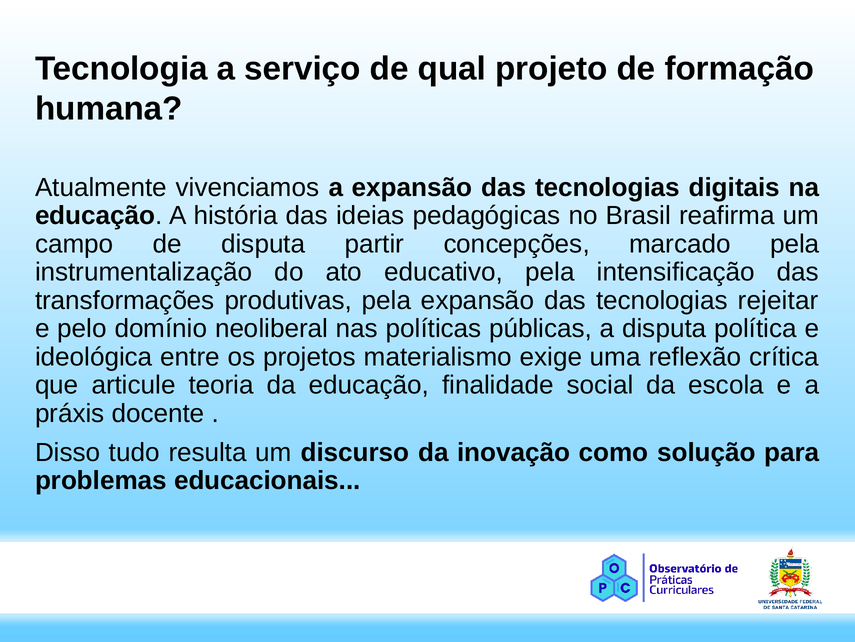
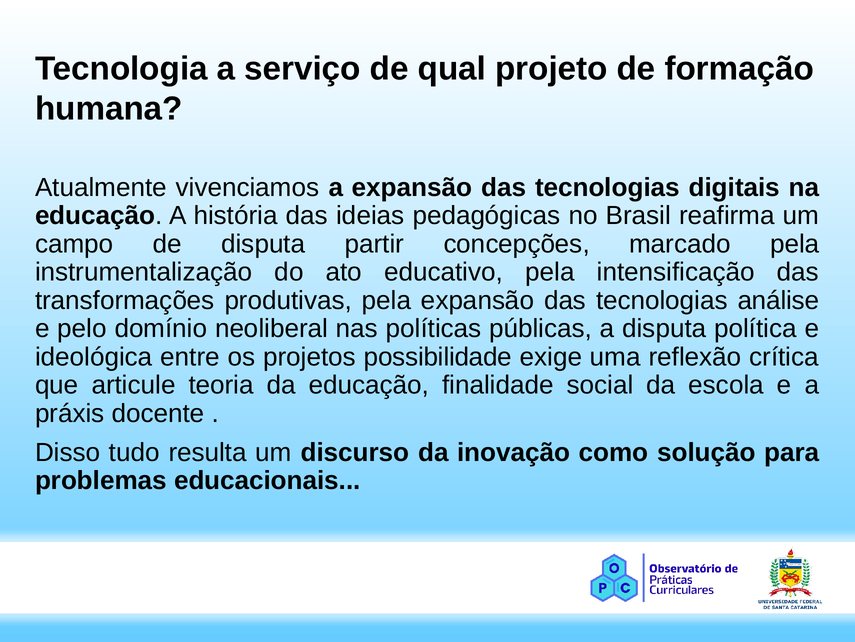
rejeitar: rejeitar -> análise
materialismo: materialismo -> possibilidade
